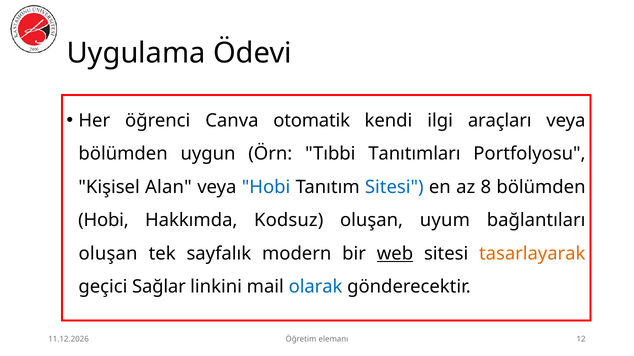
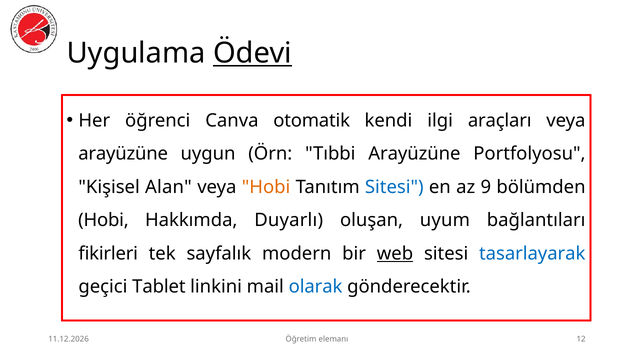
Ödevi underline: none -> present
bölümden at (123, 154): bölümden -> arayüzüne
Tıbbi Tanıtımları: Tanıtımları -> Arayüzüne
Hobi at (266, 187) colour: blue -> orange
8: 8 -> 9
Kodsuz: Kodsuz -> Duyarlı
oluşan at (108, 254): oluşan -> fikirleri
tasarlayarak colour: orange -> blue
Sağlar: Sağlar -> Tablet
